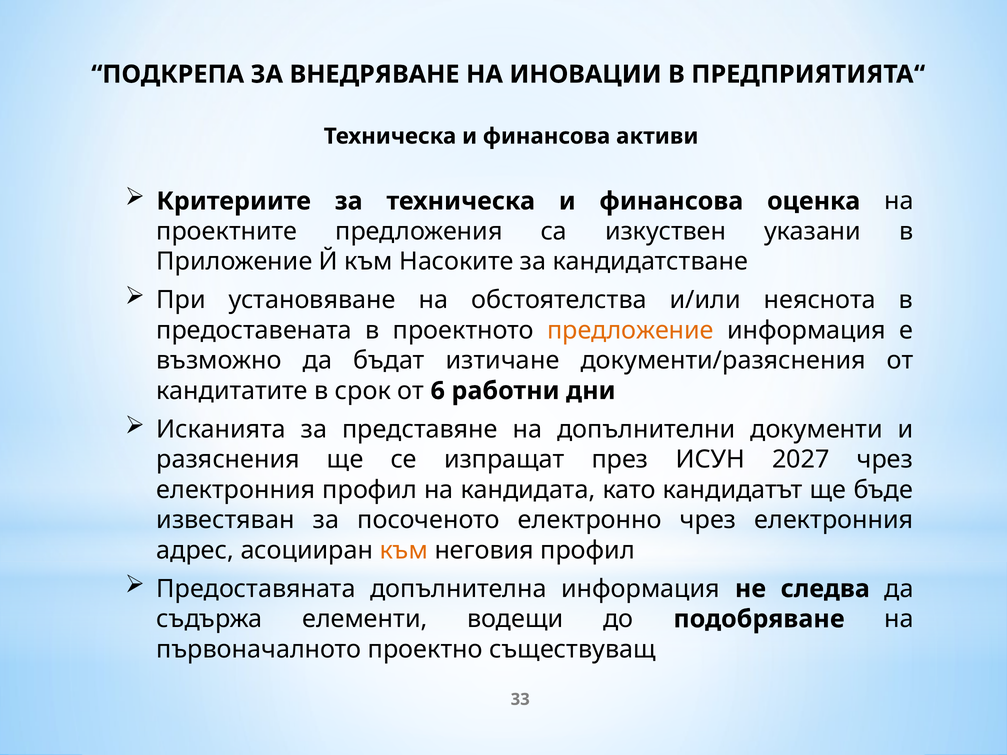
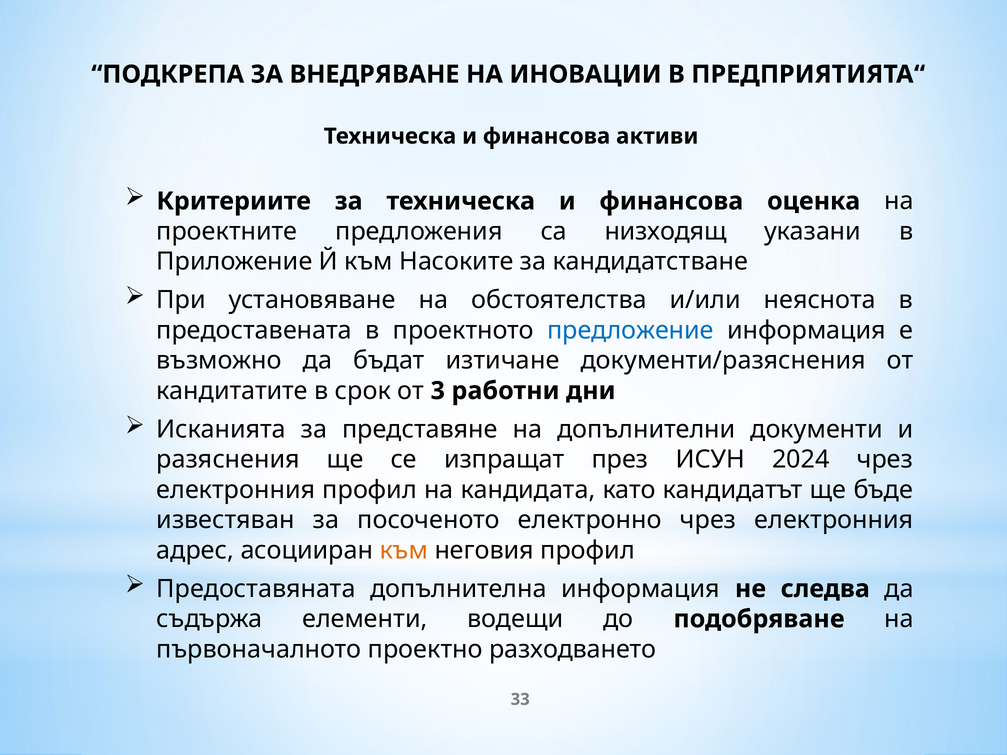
изкуствен: изкуствен -> низходящ
предложение colour: orange -> blue
6: 6 -> 3
2027: 2027 -> 2024
съществуващ: съществуващ -> разходването
